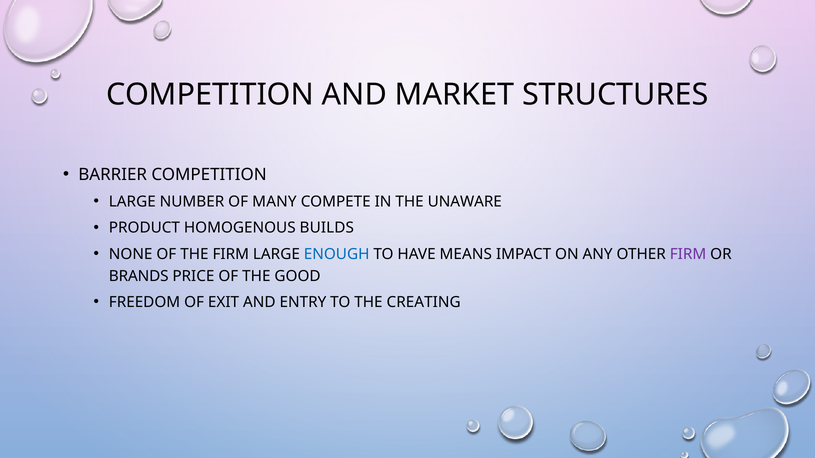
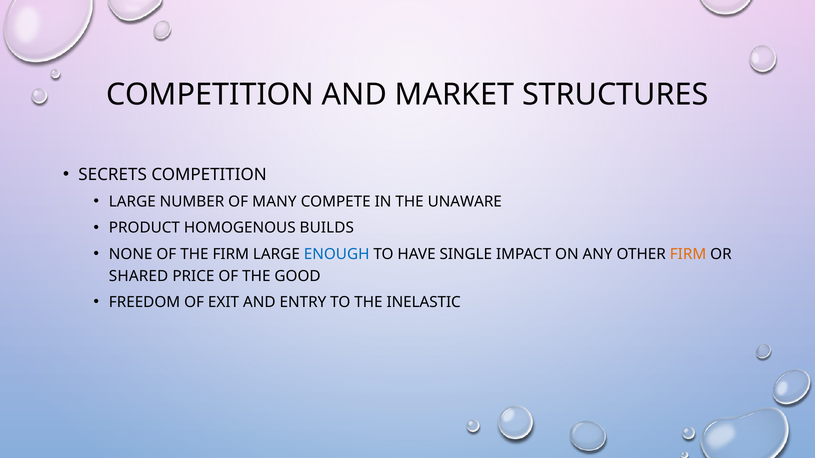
BARRIER: BARRIER -> SECRETS
MEANS: MEANS -> SINGLE
FIRM at (688, 254) colour: purple -> orange
BRANDS: BRANDS -> SHARED
CREATING: CREATING -> INELASTIC
